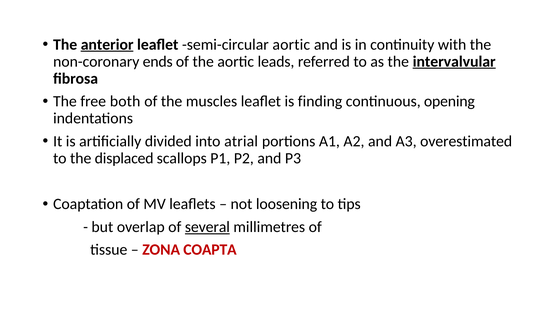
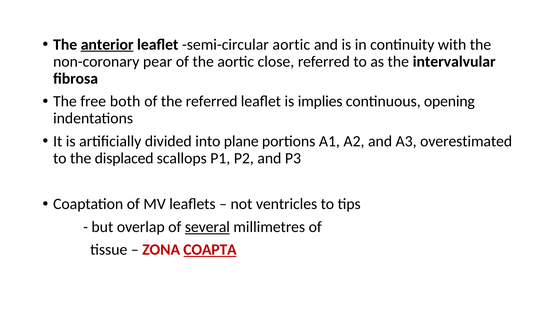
ends: ends -> pear
leads: leads -> close
intervalvular underline: present -> none
the muscles: muscles -> referred
finding: finding -> implies
atrial: atrial -> plane
loosening: loosening -> ventricles
COAPTA underline: none -> present
